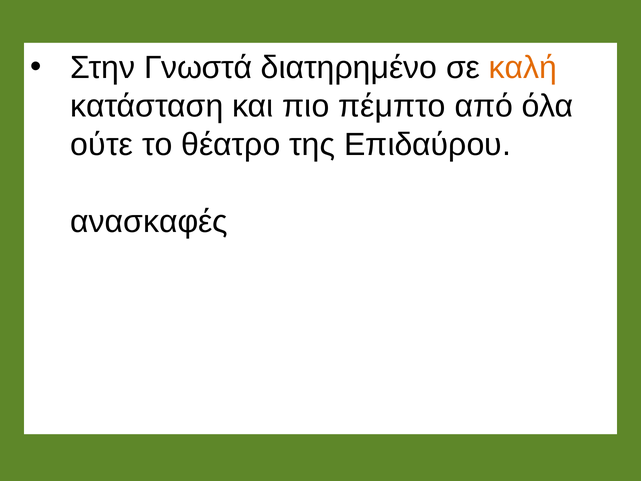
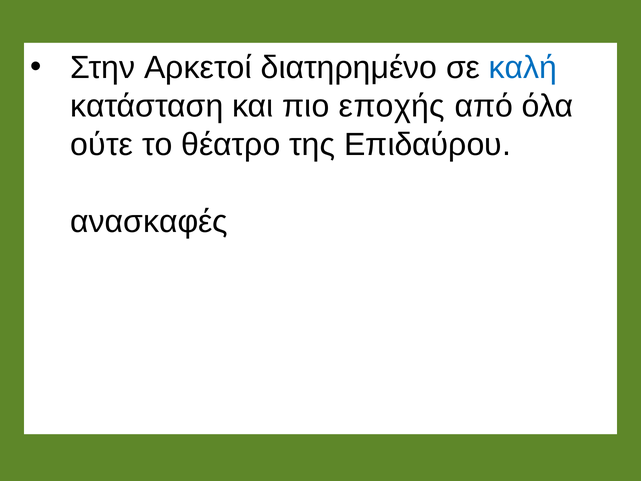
Στην Γνωστά: Γνωστά -> Αρκετοί
καλή colour: orange -> blue
πέμπτο: πέμπτο -> εποχής
